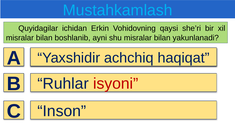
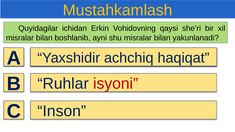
Mustahkamlash colour: light blue -> yellow
